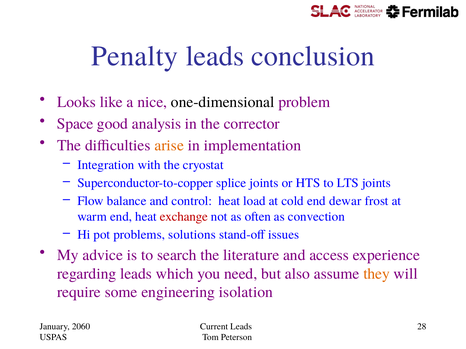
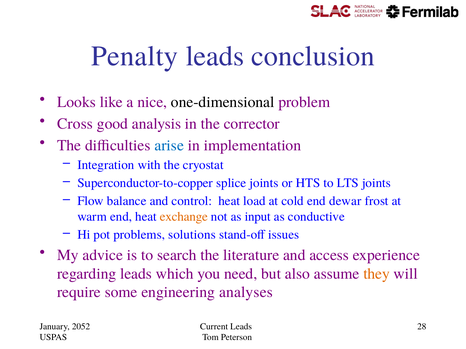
Space: Space -> Cross
arise colour: orange -> blue
exchange colour: red -> orange
often: often -> input
convection: convection -> conductive
isolation: isolation -> analyses
2060: 2060 -> 2052
